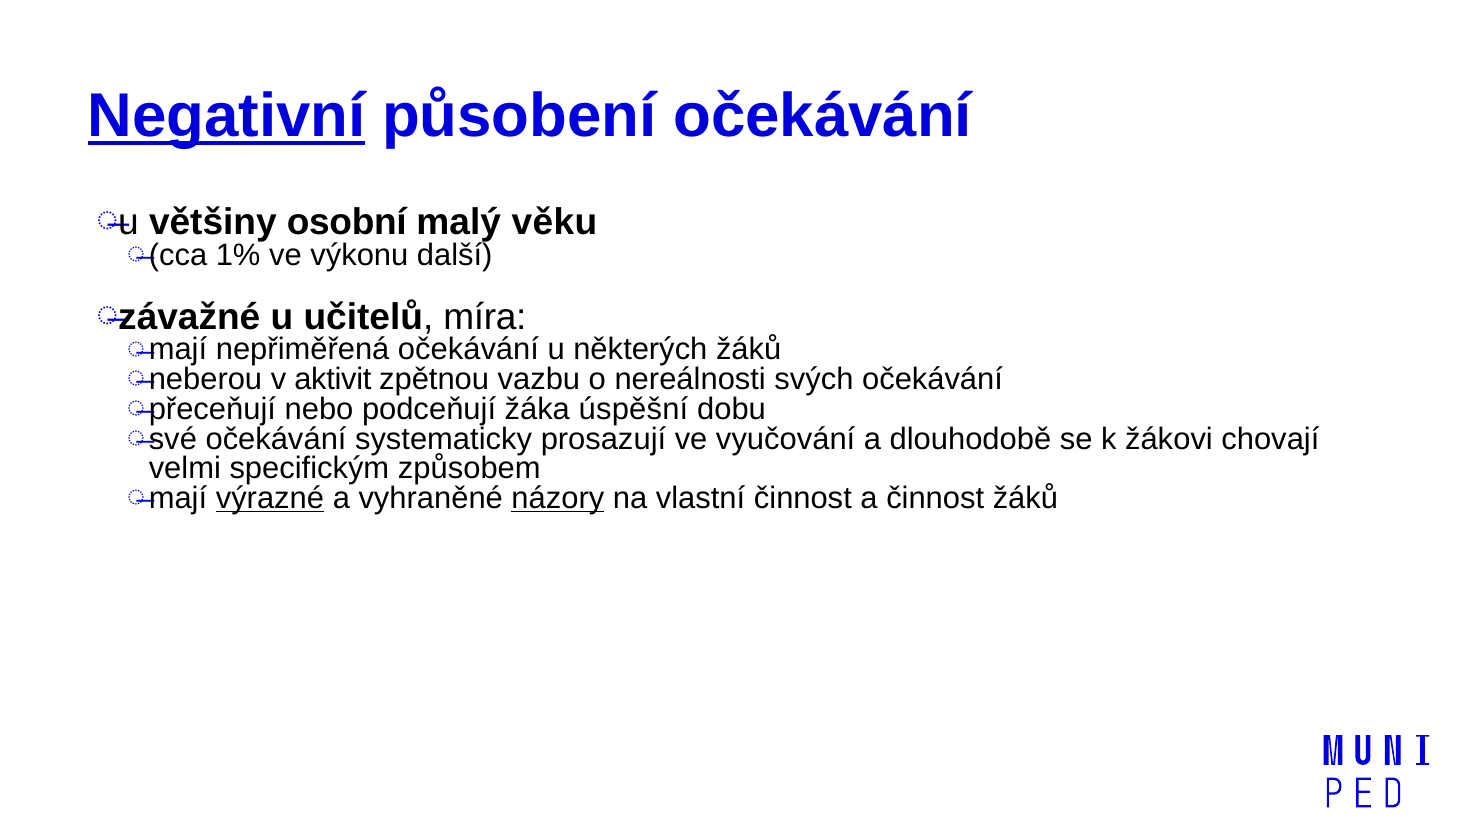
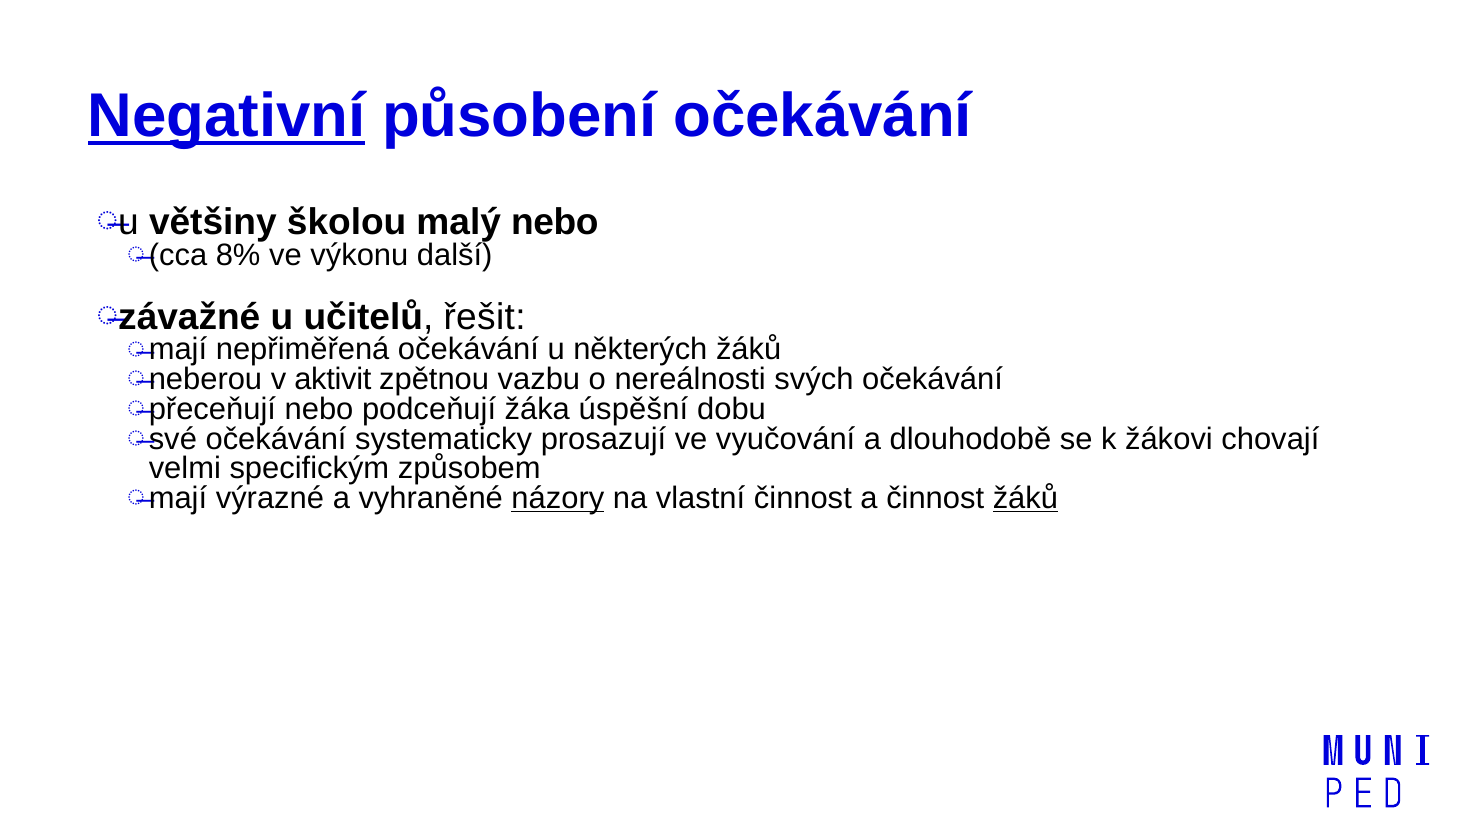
osobní: osobní -> školou
malý věku: věku -> nebo
1%: 1% -> 8%
míra: míra -> řešit
výrazné underline: present -> none
žáků at (1025, 498) underline: none -> present
